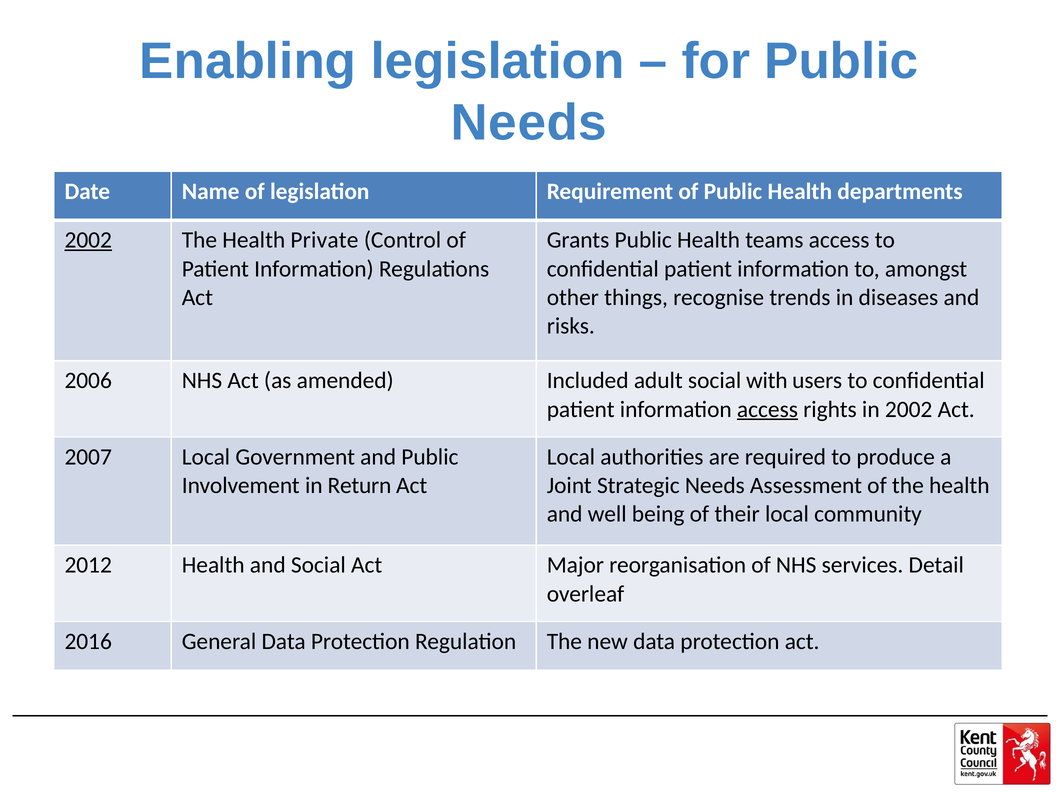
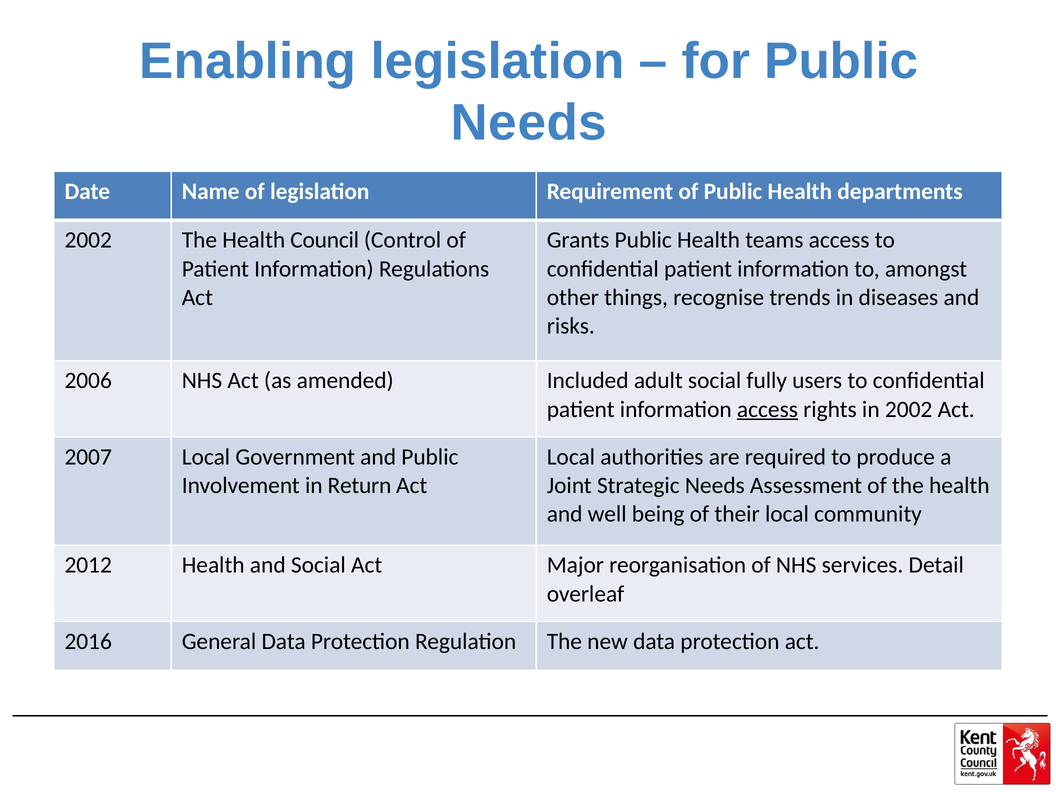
2002 at (88, 240) underline: present -> none
Private: Private -> Council
with: with -> fully
